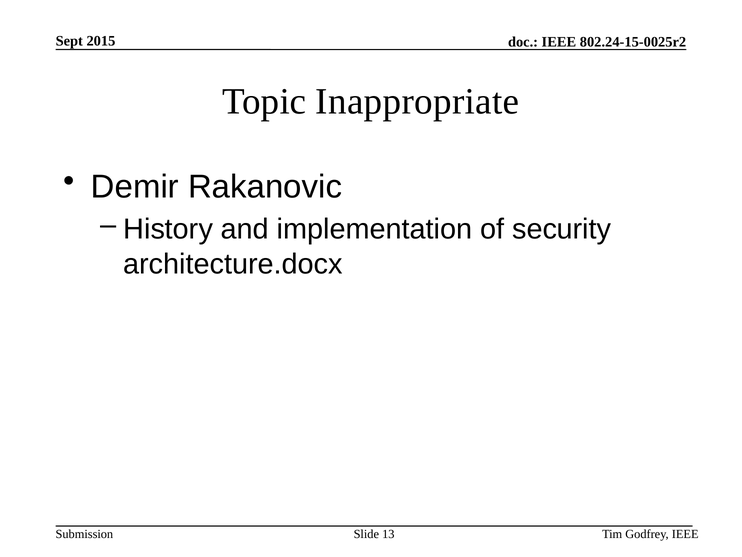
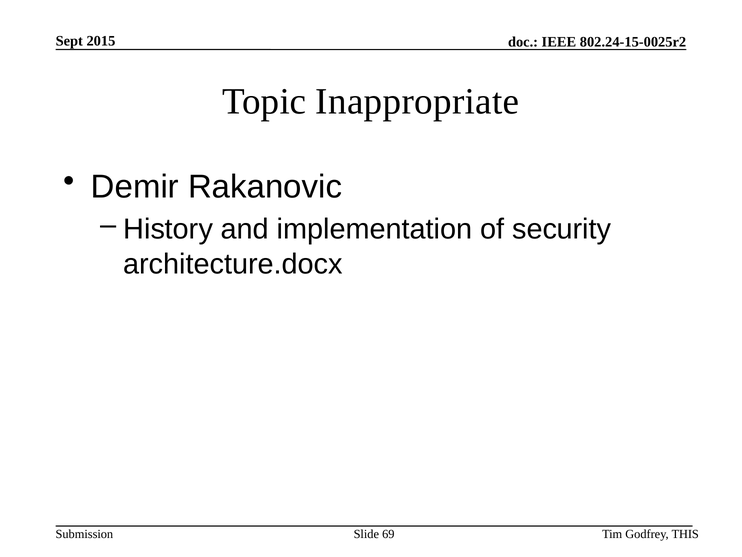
13: 13 -> 69
Godfrey IEEE: IEEE -> THIS
